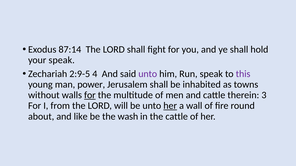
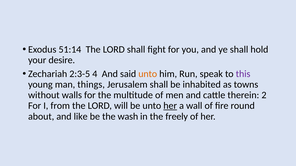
87:14: 87:14 -> 51:14
your speak: speak -> desire
2:9-5: 2:9-5 -> 2:3-5
unto at (148, 74) colour: purple -> orange
power: power -> things
for at (90, 95) underline: present -> none
3: 3 -> 2
the cattle: cattle -> freely
